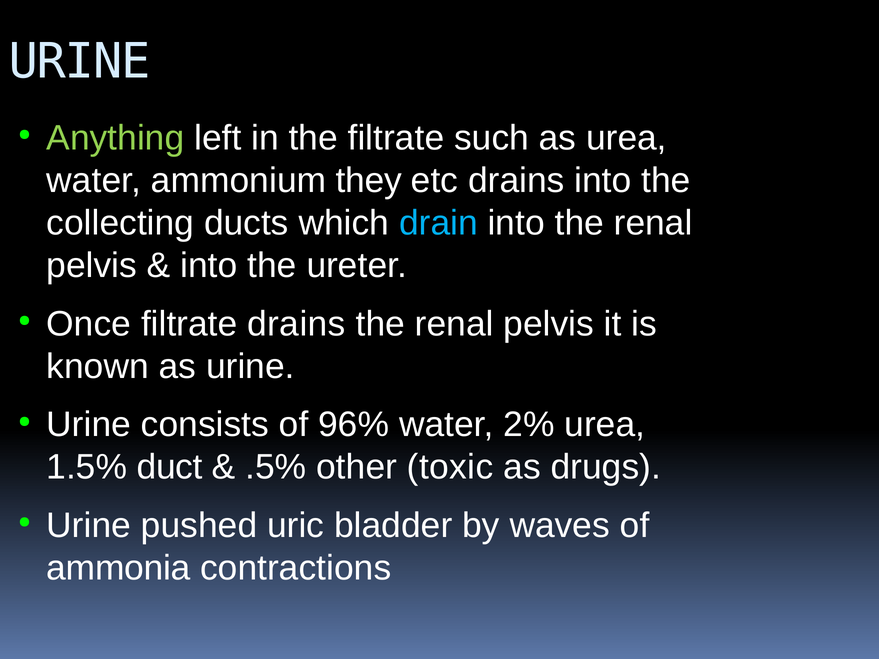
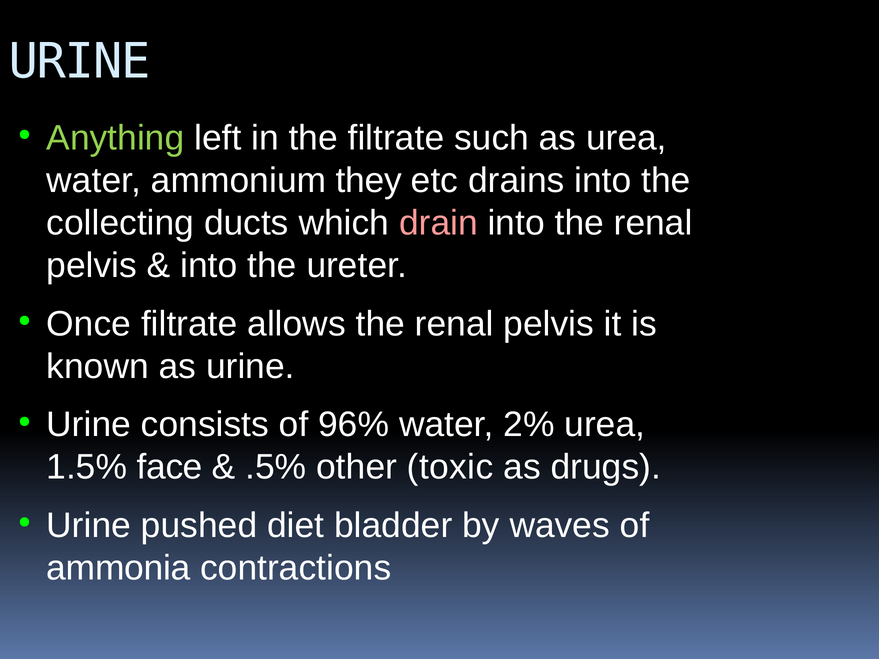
drain colour: light blue -> pink
filtrate drains: drains -> allows
duct: duct -> face
uric: uric -> diet
